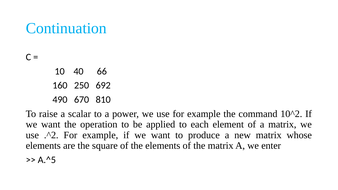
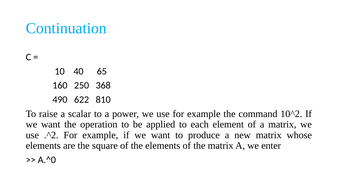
66: 66 -> 65
692: 692 -> 368
670: 670 -> 622
A.^5: A.^5 -> A.^0
